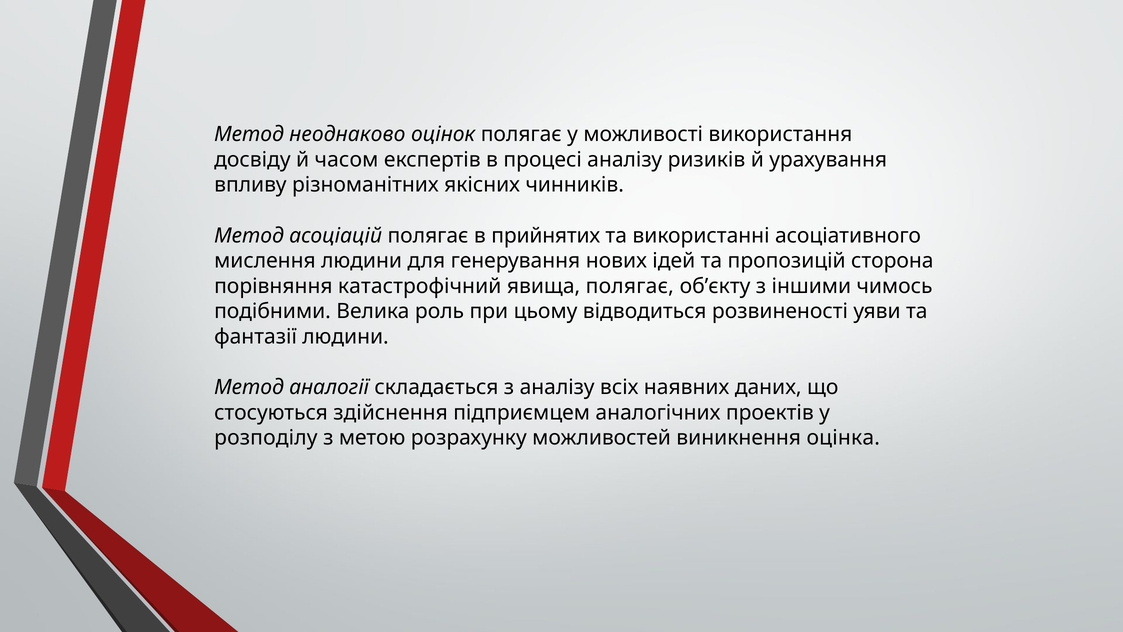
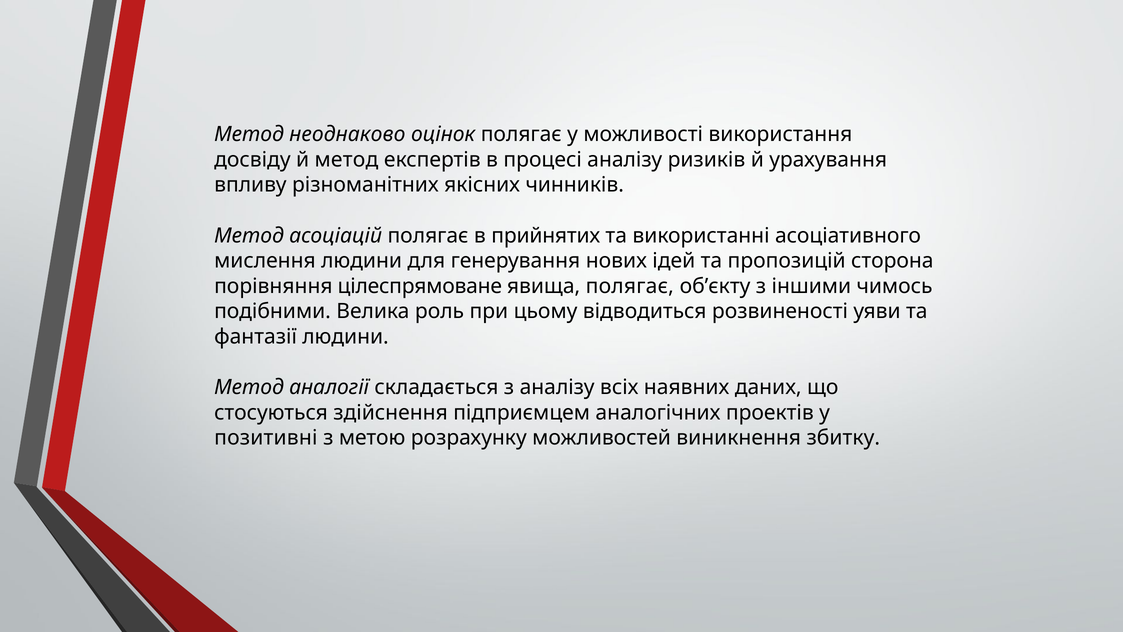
й часом: часом -> метод
катастрофічний: катастрофічний -> цілеспрямоване
розподілу: розподілу -> позитивні
оцінка: оцінка -> збитку
